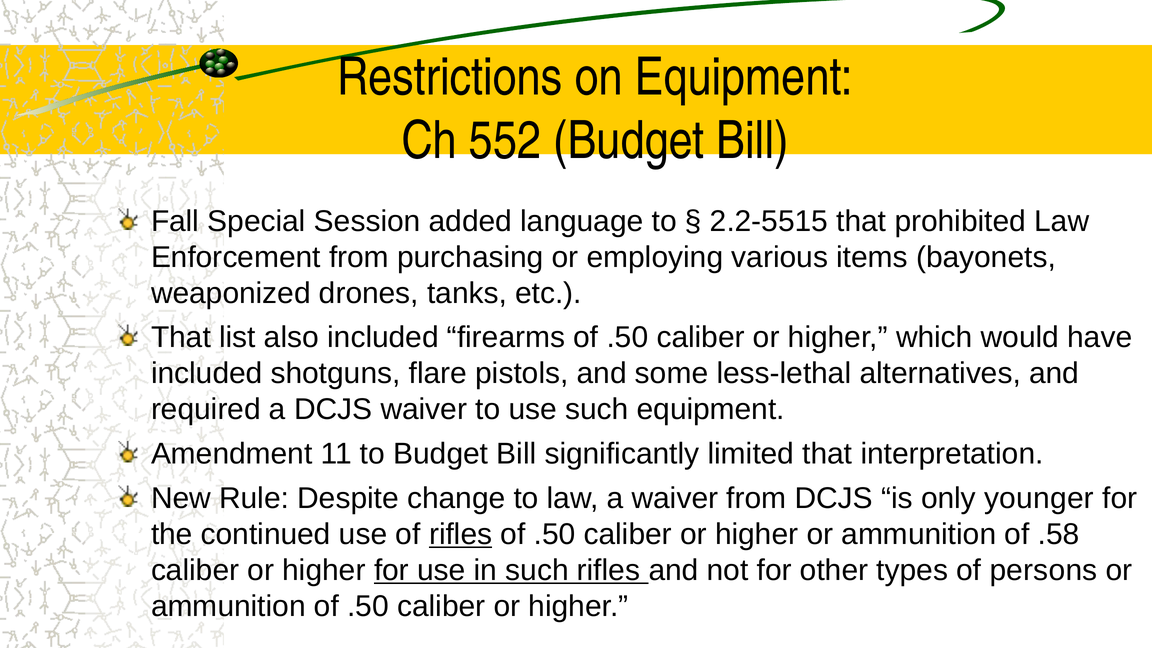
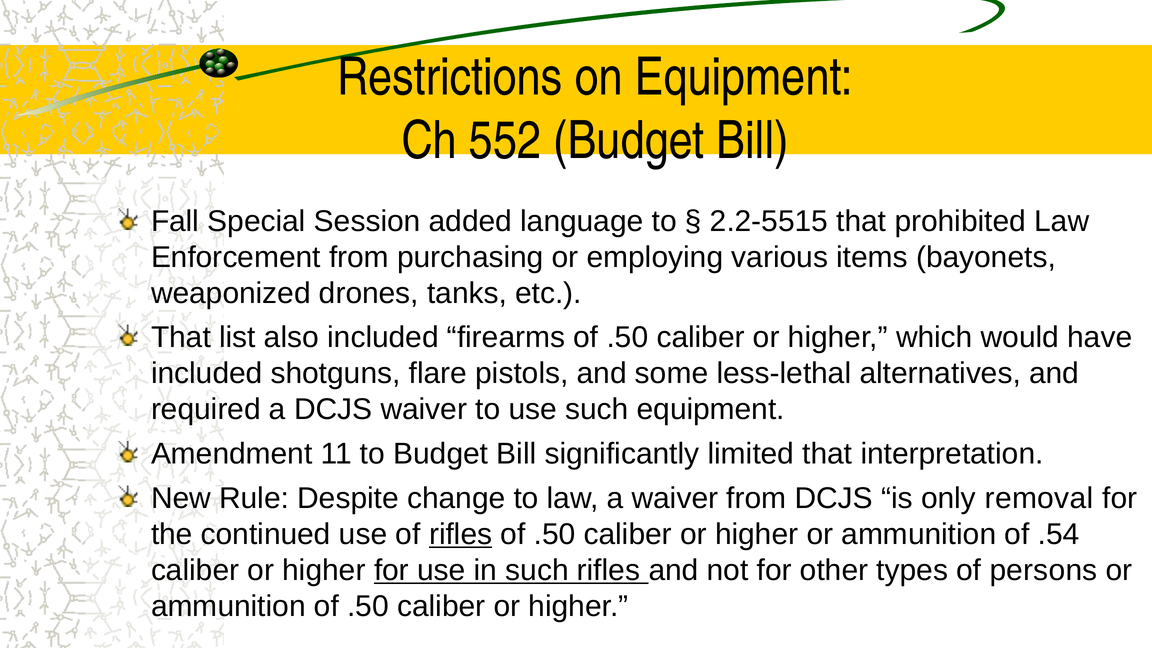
younger: younger -> removal
.58: .58 -> .54
